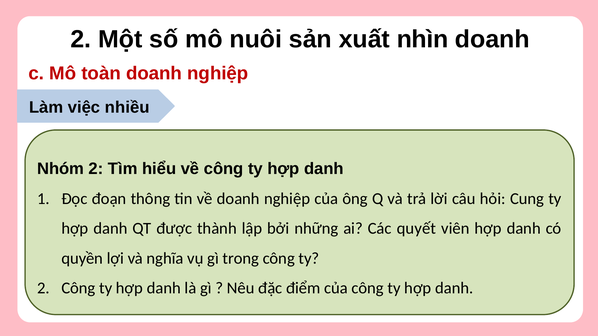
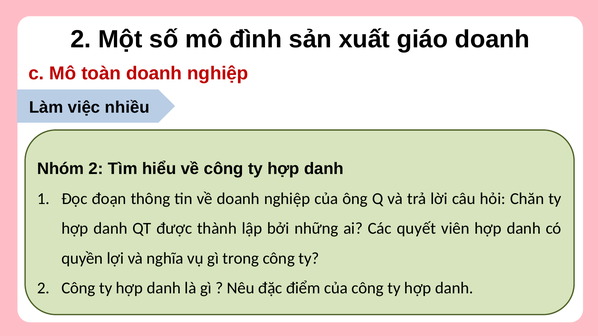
nuôi: nuôi -> đình
nhìn: nhìn -> giáo
Cung: Cung -> Chăn
